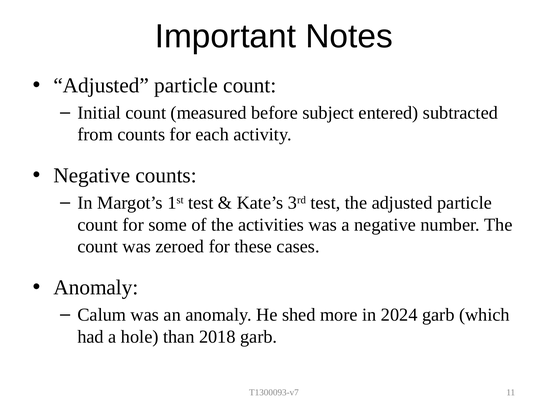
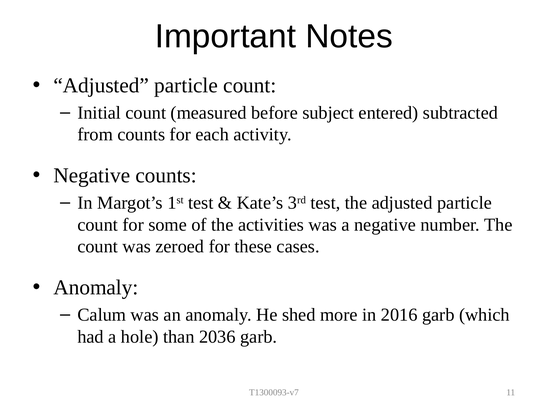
2024: 2024 -> 2016
2018: 2018 -> 2036
